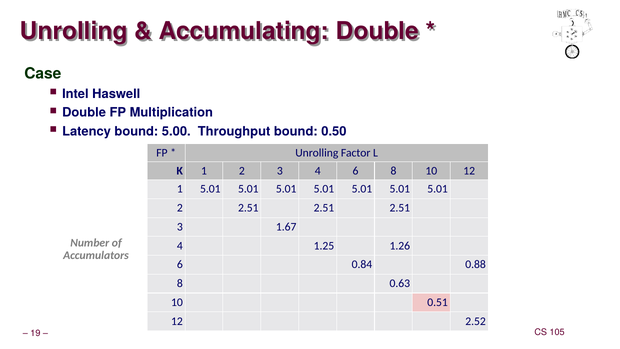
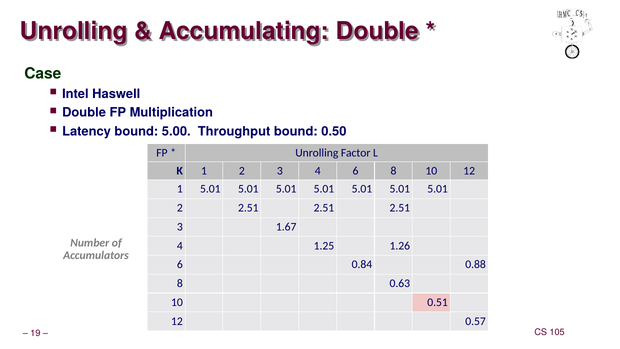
2.52: 2.52 -> 0.57
